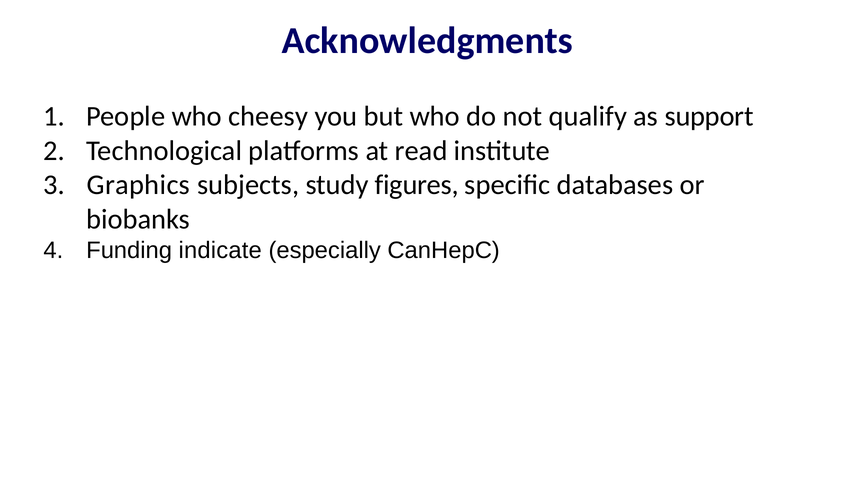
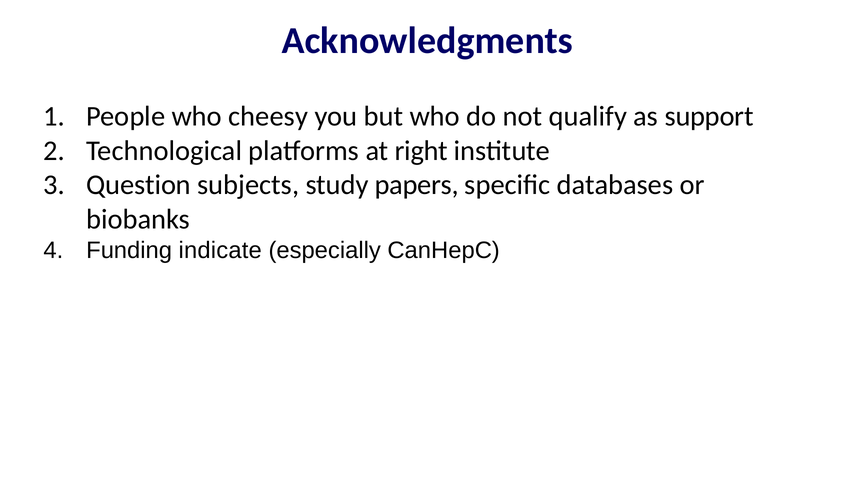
read: read -> right
Graphics: Graphics -> Question
figures: figures -> papers
